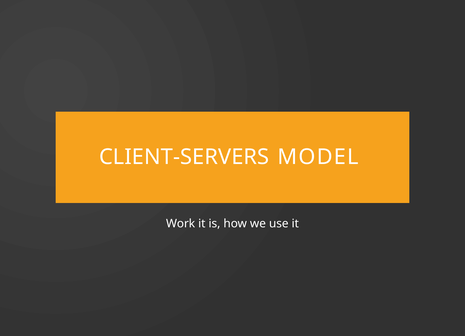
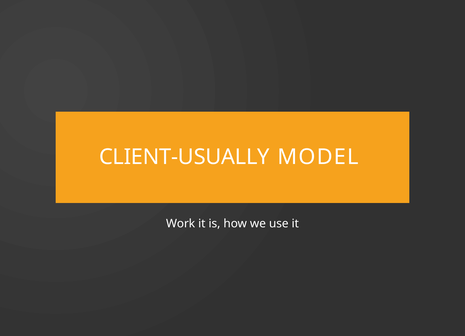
CLIENT-SERVERS: CLIENT-SERVERS -> CLIENT-USUALLY
